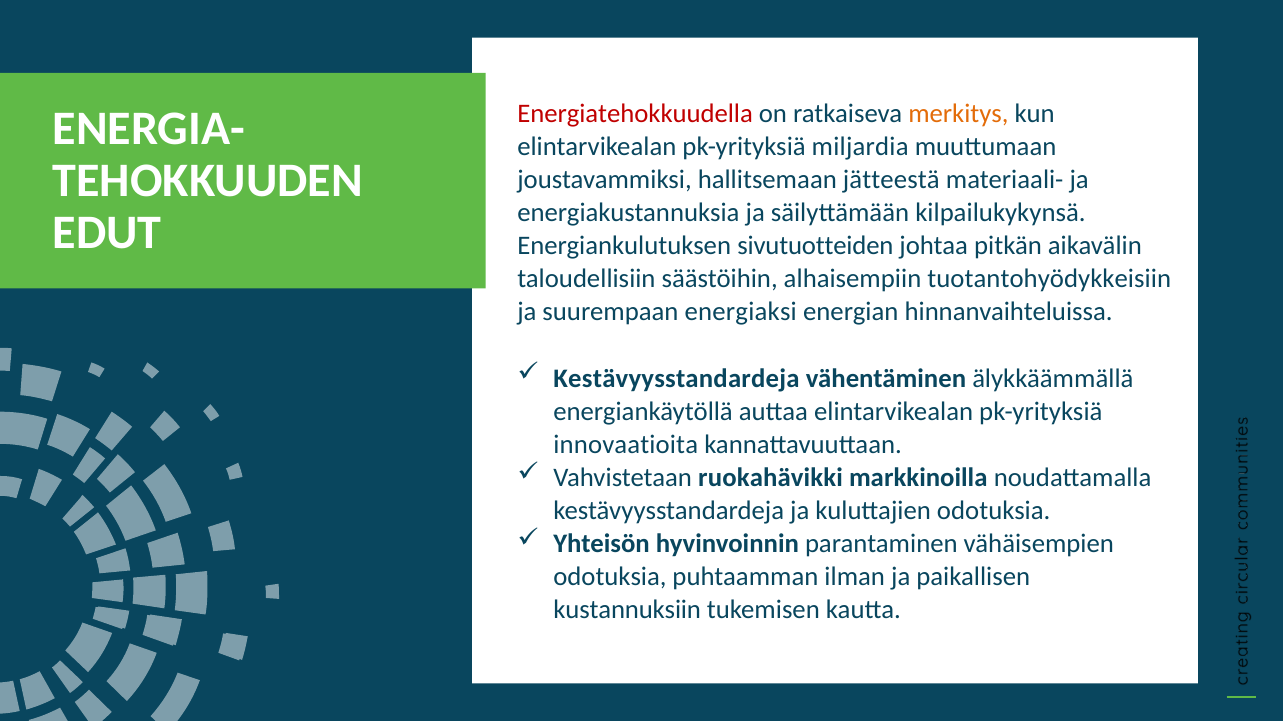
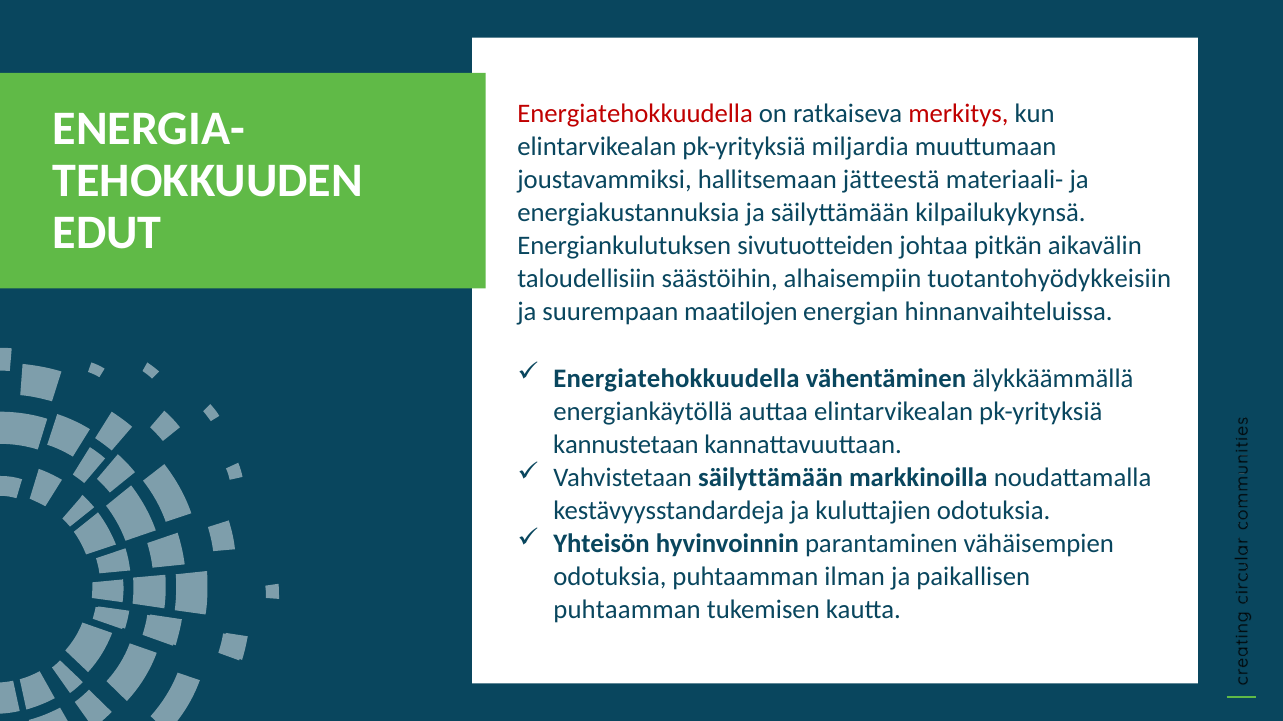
merkitys colour: orange -> red
energiaksi: energiaksi -> maatilojen
Kestävyysstandardeja at (677, 379): Kestävyysstandardeja -> Energiatehokkuudella
innovaatioita: innovaatioita -> kannustetaan
Vahvistetaan ruokahävikki: ruokahävikki -> säilyttämään
kustannuksiin at (627, 611): kustannuksiin -> puhtaamman
